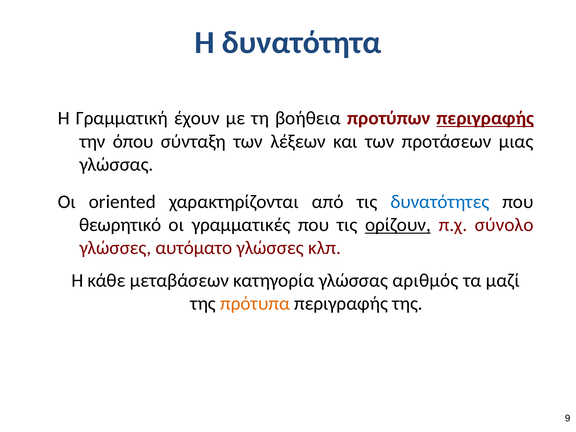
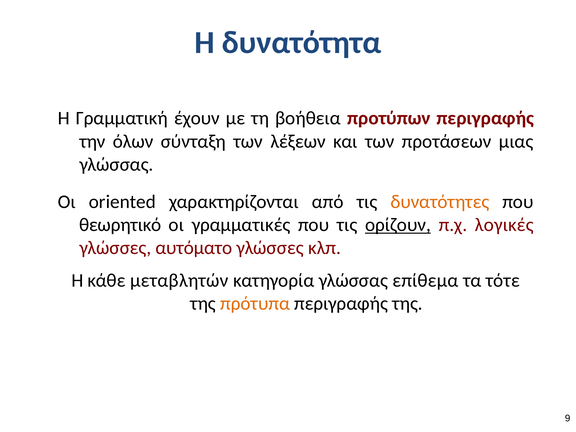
περιγραφής at (485, 118) underline: present -> none
όπου: όπου -> όλων
δυνατότητες colour: blue -> orange
σύνολο: σύνολο -> λογικές
μεταβάσεων: μεταβάσεων -> μεταβλητών
αριθμός: αριθμός -> επίθεμα
μαζί: μαζί -> τότε
